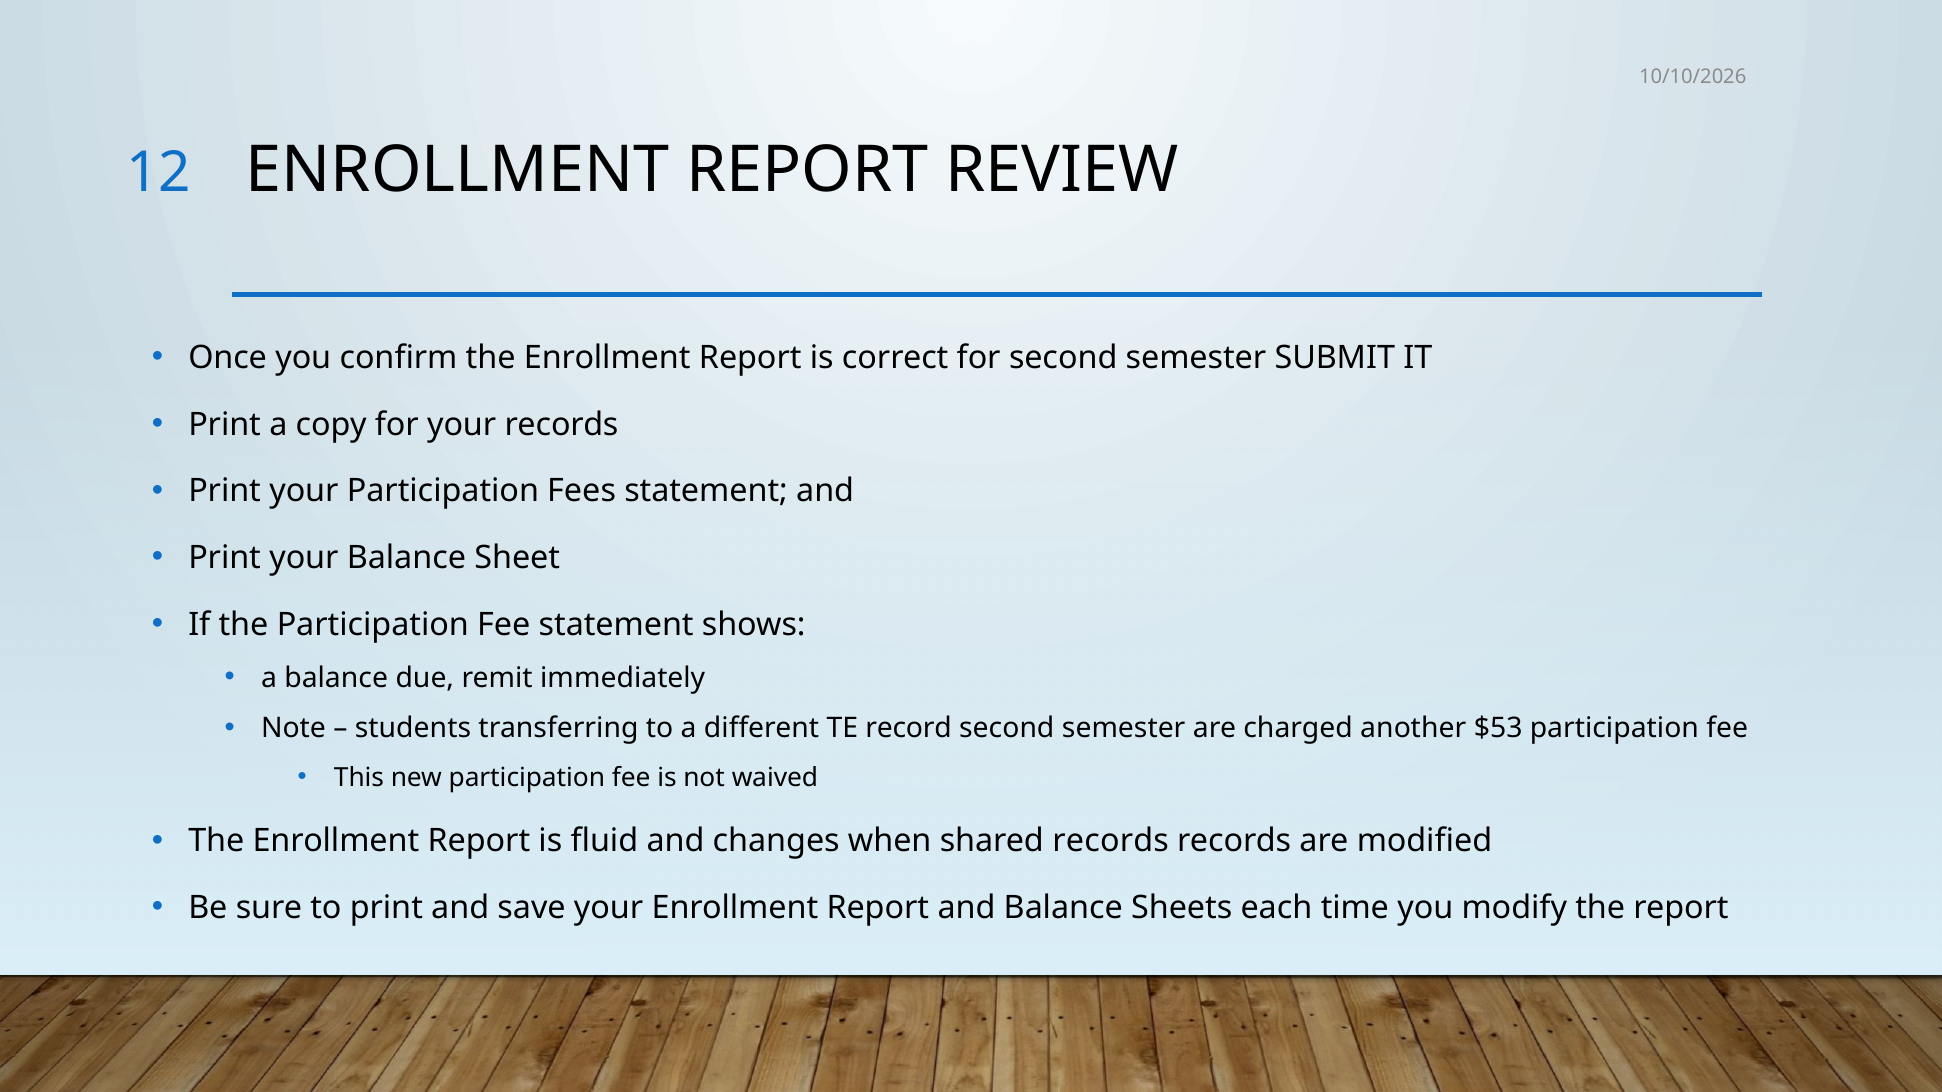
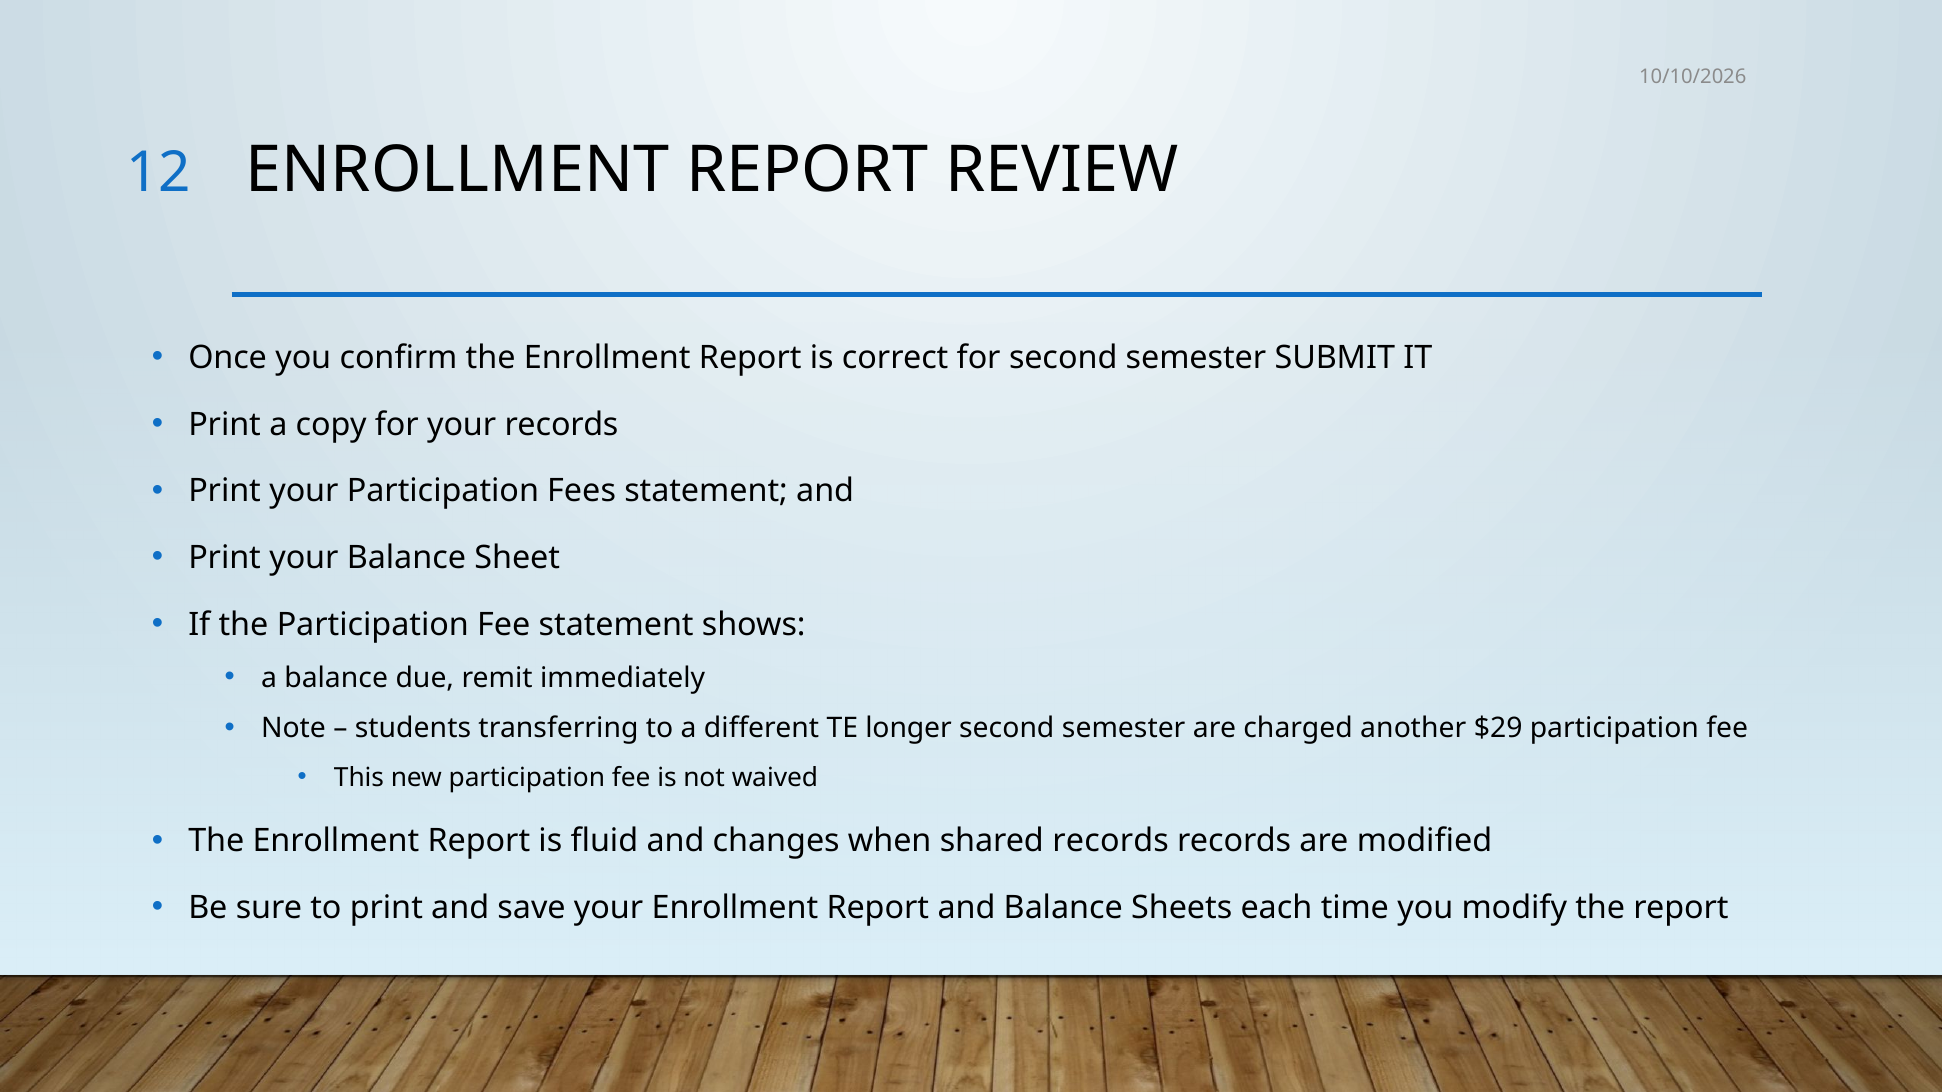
record: record -> longer
$53: $53 -> $29
